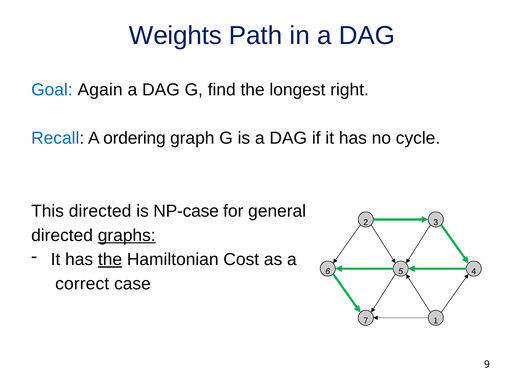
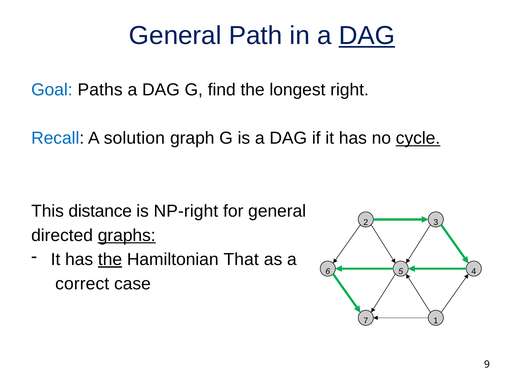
Weights at (175, 36): Weights -> General
DAG at (367, 36) underline: none -> present
Again: Again -> Paths
ordering: ordering -> solution
cycle underline: none -> present
This directed: directed -> distance
NP-case: NP-case -> NP-right
Cost: Cost -> That
